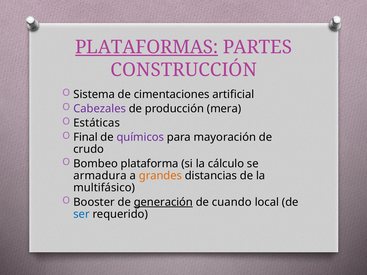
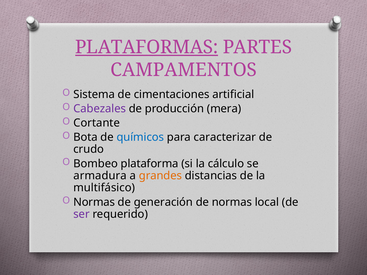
CONSTRUCCIÓN: CONSTRUCCIÓN -> CAMPAMENTOS
Estáticas: Estáticas -> Cortante
Final: Final -> Bota
químicos colour: purple -> blue
mayoración: mayoración -> caracterizar
Booster at (94, 202): Booster -> Normas
generación underline: present -> none
de cuando: cuando -> normas
ser colour: blue -> purple
